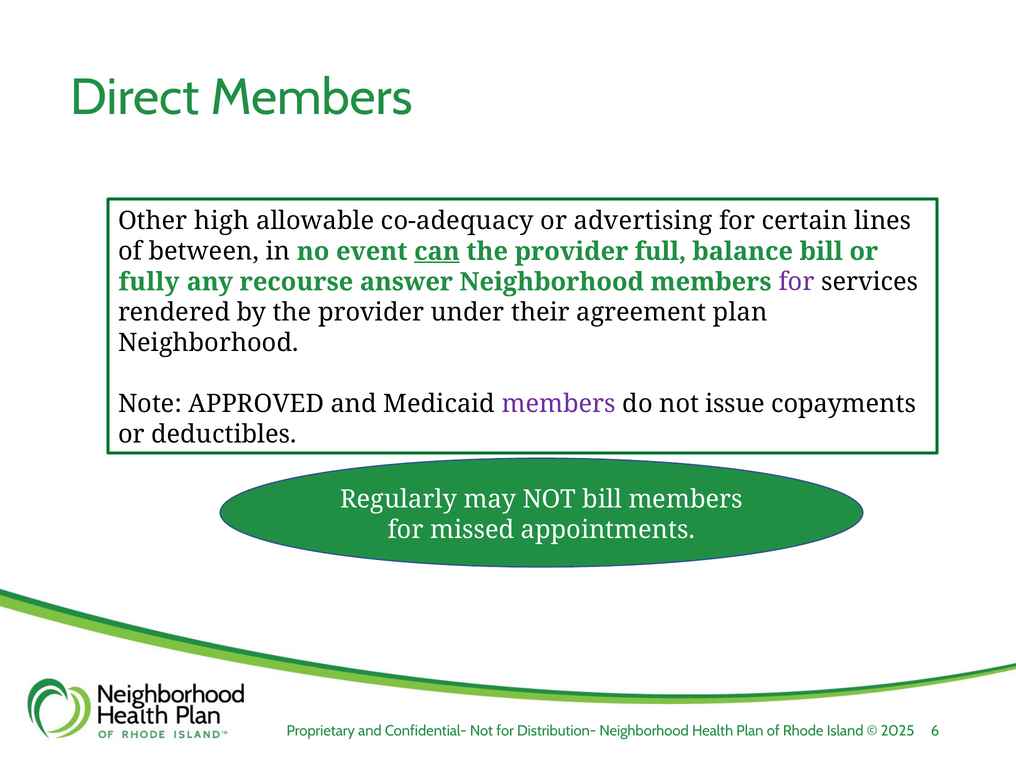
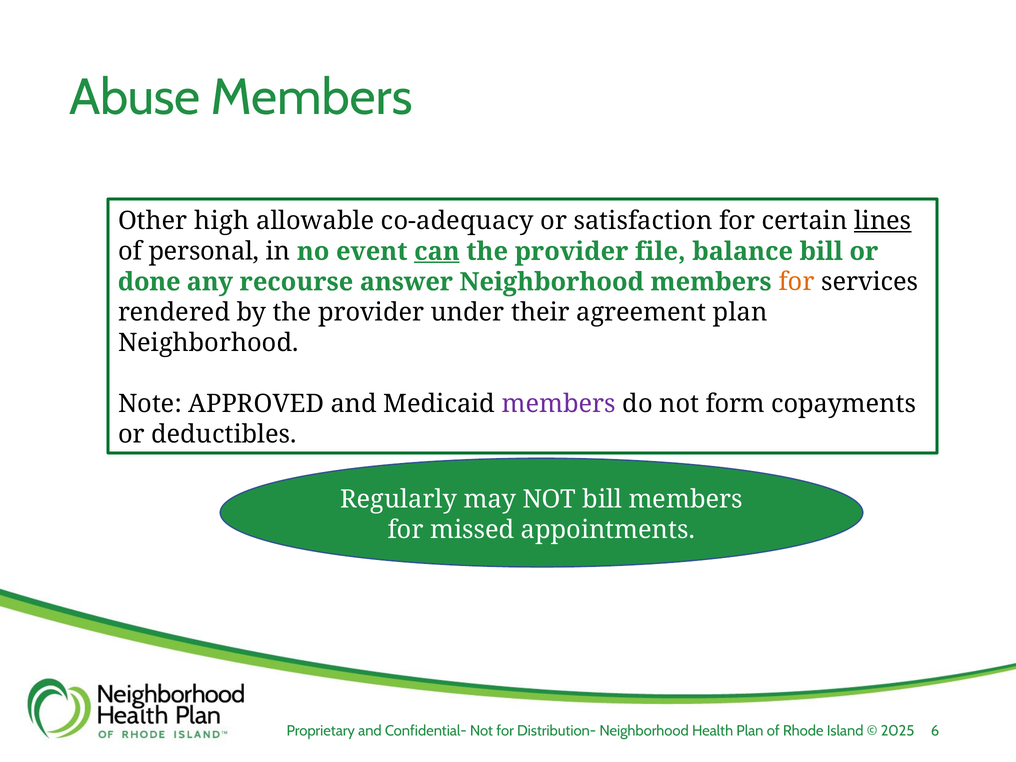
Direct: Direct -> Abuse
advertising: advertising -> satisfaction
lines underline: none -> present
between: between -> personal
full: full -> file
fully: fully -> done
for at (797, 282) colour: purple -> orange
issue: issue -> form
